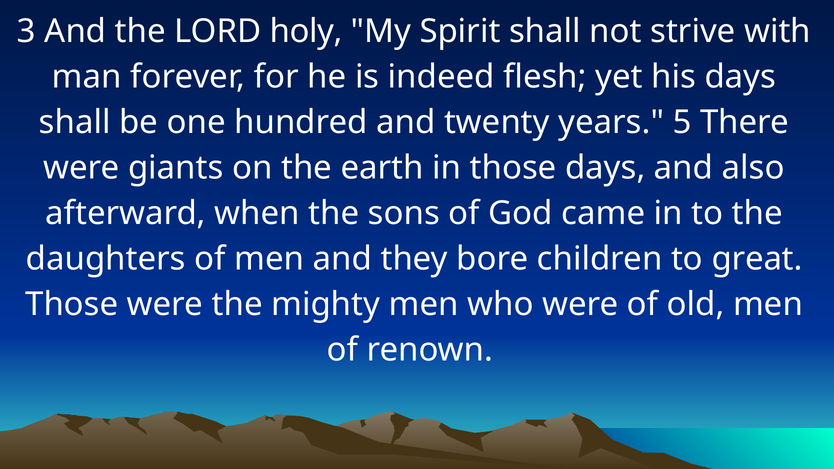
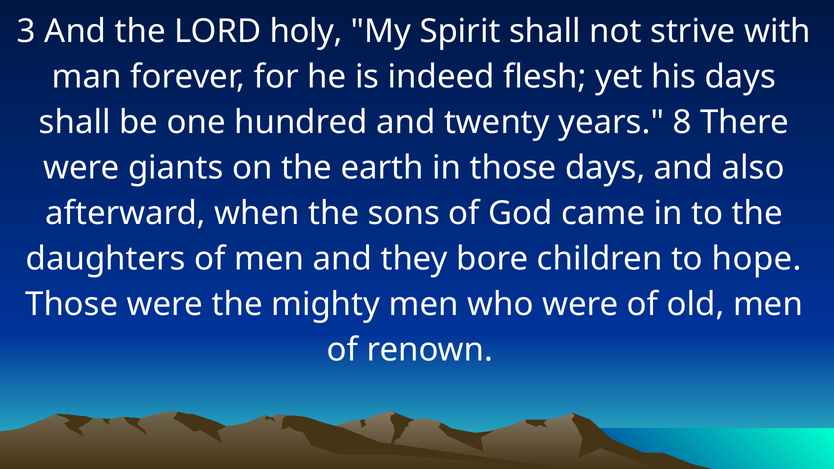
5: 5 -> 8
great: great -> hope
